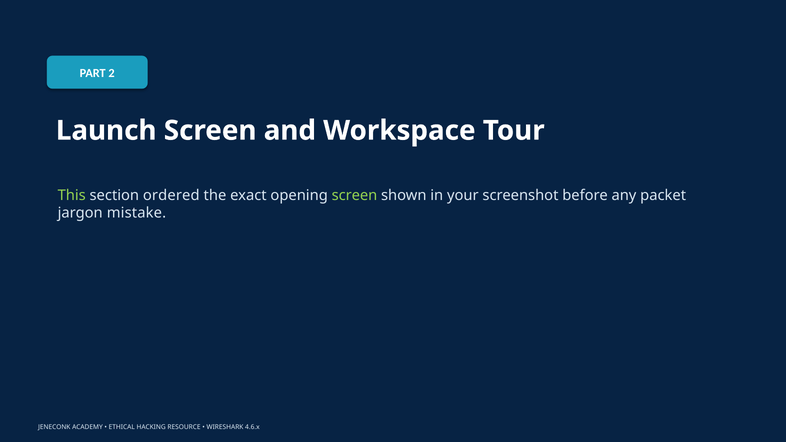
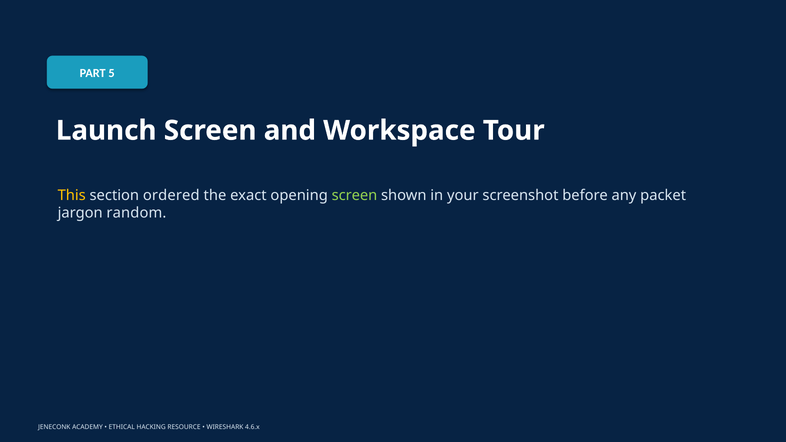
2: 2 -> 5
This colour: light green -> yellow
mistake: mistake -> random
